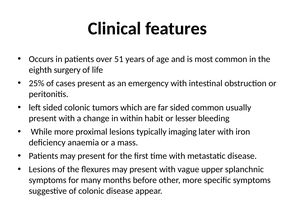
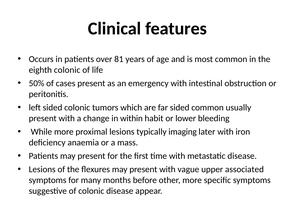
51: 51 -> 81
eighth surgery: surgery -> colonic
25%: 25% -> 50%
lesser: lesser -> lower
splanchnic: splanchnic -> associated
